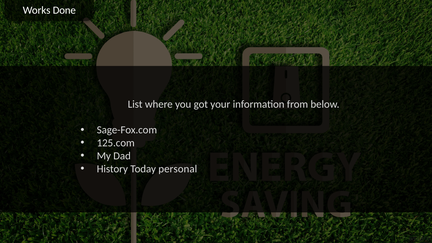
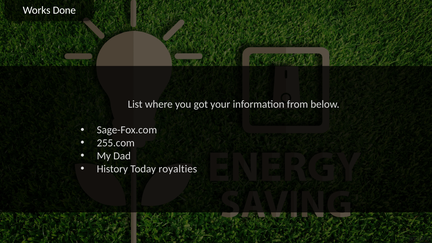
125.com: 125.com -> 255.com
personal: personal -> royalties
